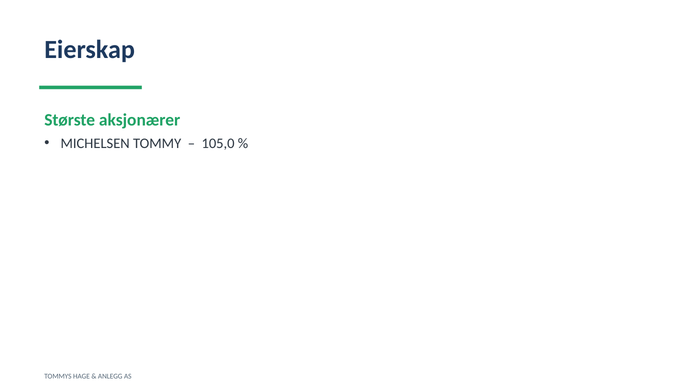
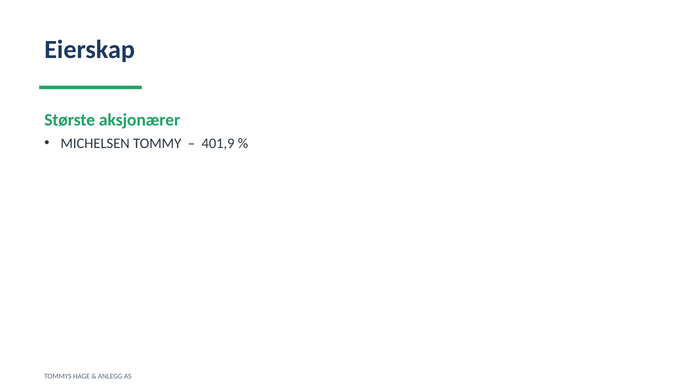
105,0: 105,0 -> 401,9
